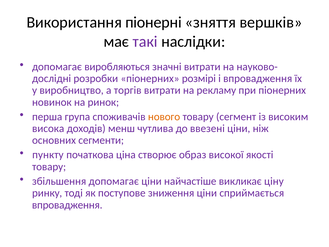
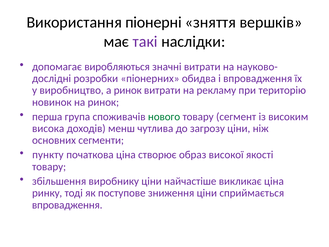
розмірі: розмірі -> обидва
а торгів: торгів -> ринок
при піонерних: піонерних -> територію
нового colour: orange -> green
ввезені: ввезені -> загрозу
збільшення допомагає: допомагає -> виробнику
викликає ціну: ціну -> ціна
